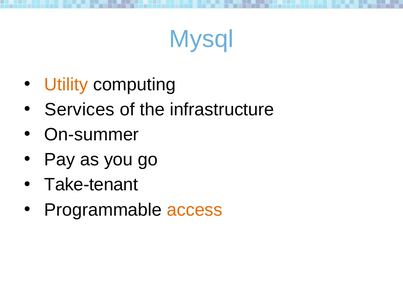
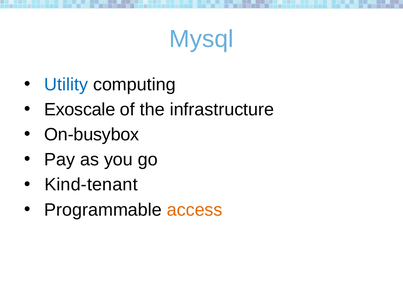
Utility colour: orange -> blue
Services: Services -> Exoscale
On-summer: On-summer -> On-busybox
Take-tenant: Take-tenant -> Kind-tenant
